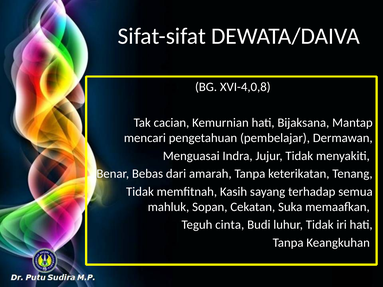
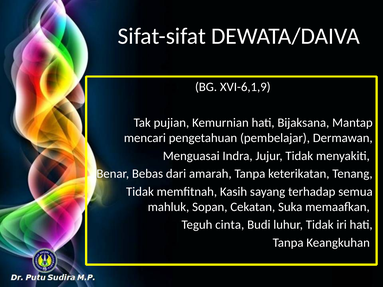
XVI-4,0,8: XVI-4,0,8 -> XVI-6,1,9
cacian: cacian -> pujian
